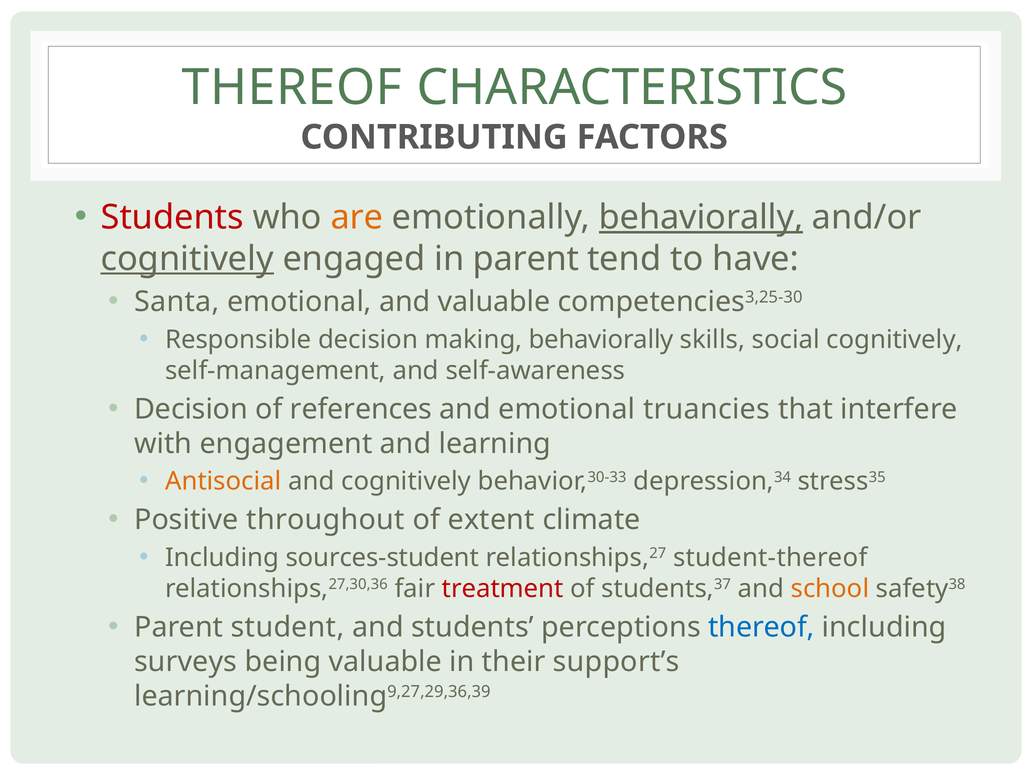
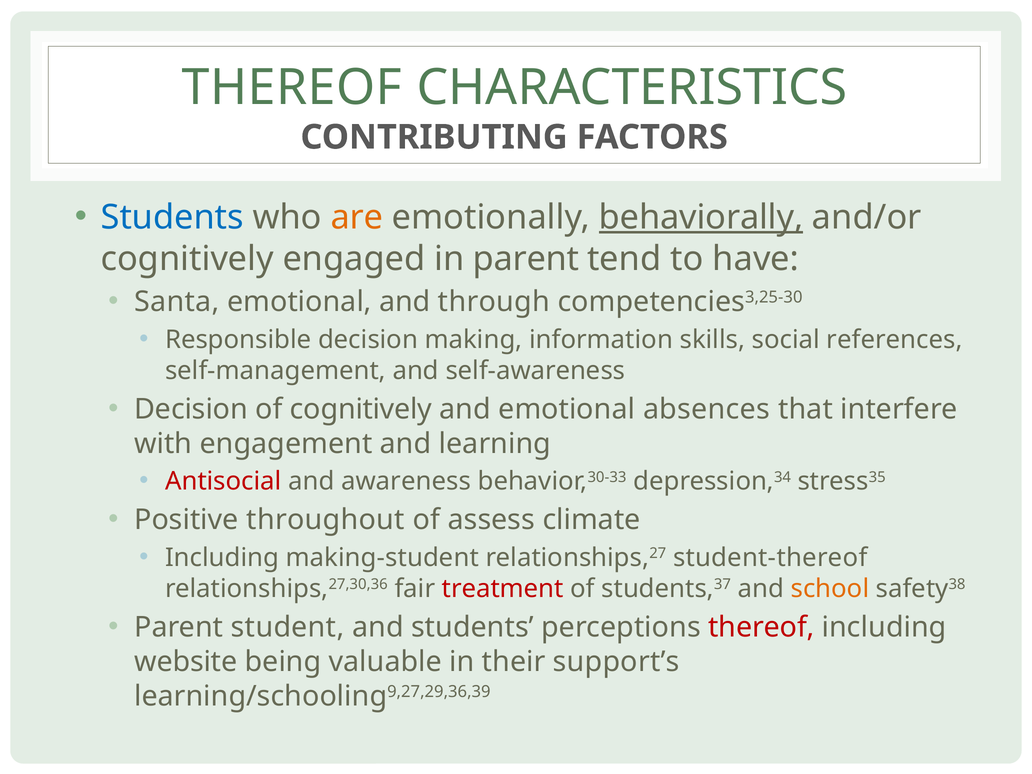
Students at (172, 217) colour: red -> blue
cognitively at (187, 259) underline: present -> none
and valuable: valuable -> through
making behaviorally: behaviorally -> information
social cognitively: cognitively -> references
of references: references -> cognitively
truancies: truancies -> absences
Antisocial colour: orange -> red
and cognitively: cognitively -> awareness
extent: extent -> assess
sources-student: sources-student -> making-student
thereof at (761, 627) colour: blue -> red
surveys: surveys -> website
